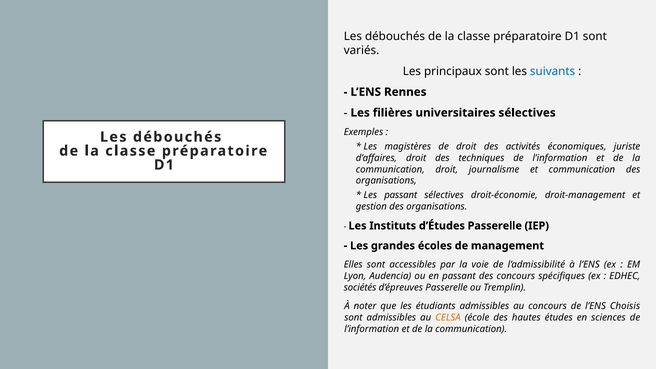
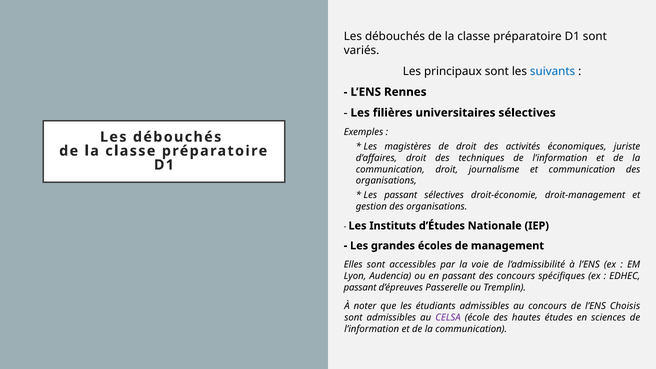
d’Études Passerelle: Passerelle -> Nationale
sociétés at (360, 288): sociétés -> passant
CELSA colour: orange -> purple
